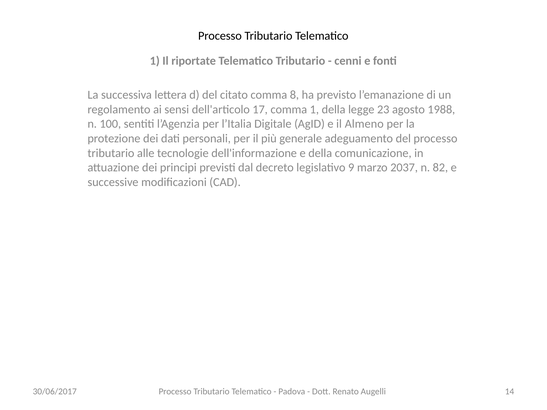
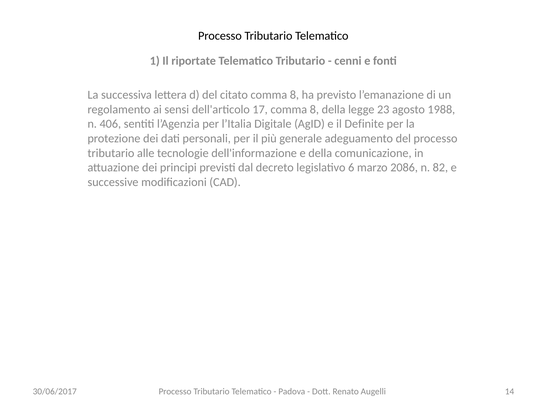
17 comma 1: 1 -> 8
100: 100 -> 406
Almeno: Almeno -> Definite
9: 9 -> 6
2037: 2037 -> 2086
